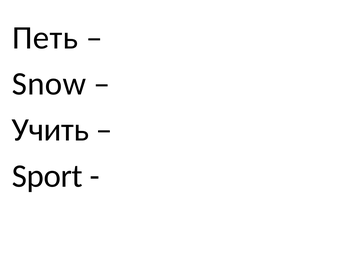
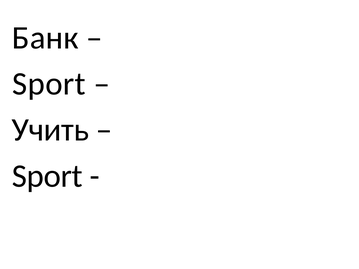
Петь: Петь -> Банк
Snow at (49, 84): Snow -> Sport
